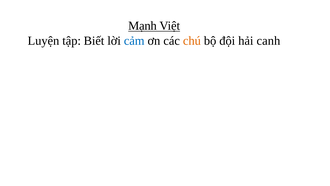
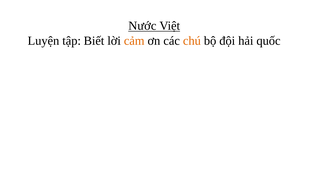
Mạnh: Mạnh -> Nước
cảm colour: blue -> orange
canh: canh -> quốc
